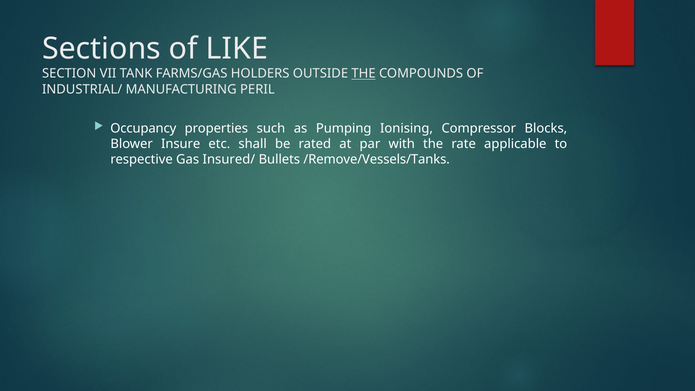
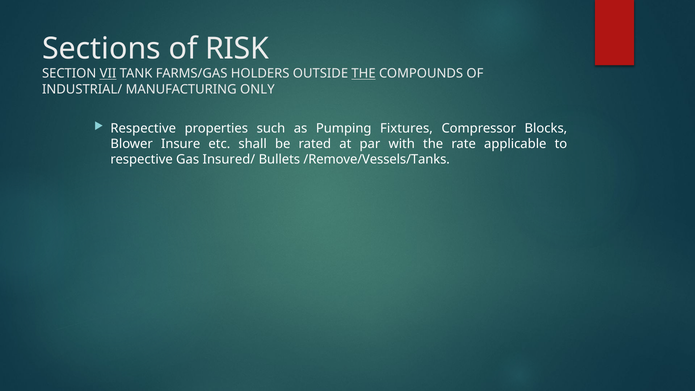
LIKE: LIKE -> RISK
VII underline: none -> present
PERIL: PERIL -> ONLY
Occupancy at (143, 128): Occupancy -> Respective
Ionising: Ionising -> Fixtures
